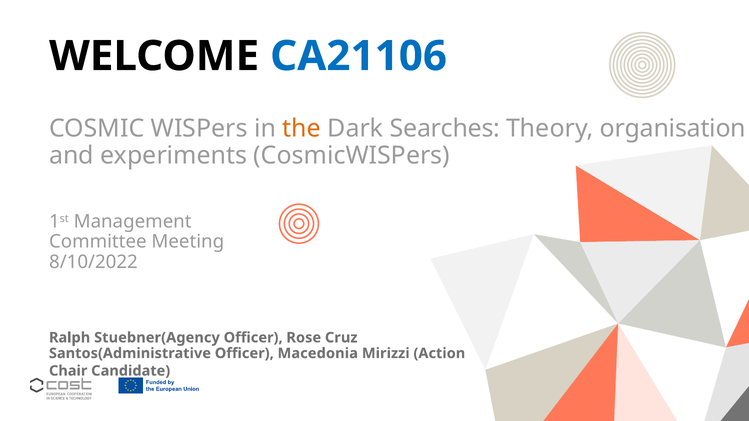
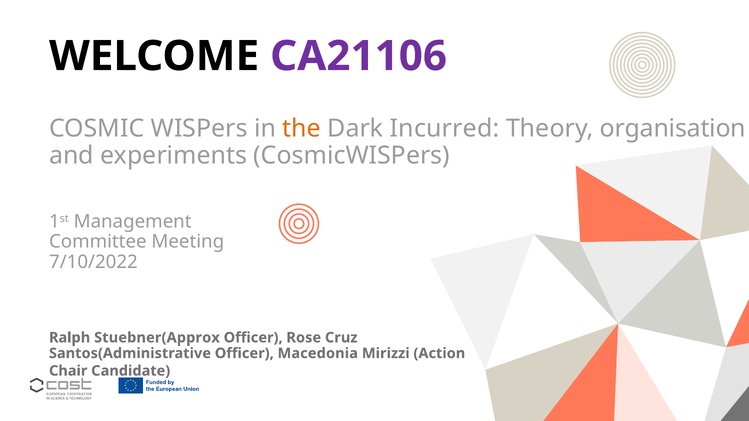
CA21106 colour: blue -> purple
Searches: Searches -> Incurred
8/10/2022: 8/10/2022 -> 7/10/2022
Stuebner(Agency: Stuebner(Agency -> Stuebner(Approx
